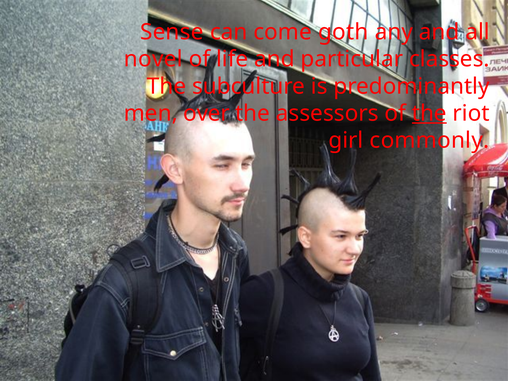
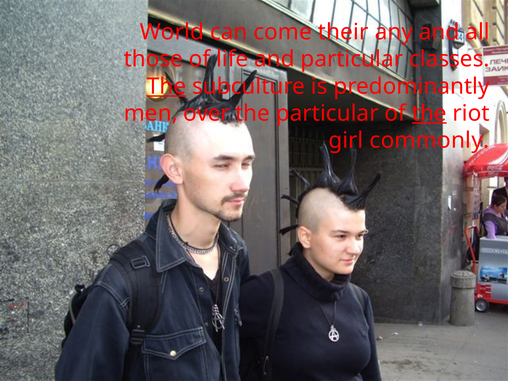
Sense: Sense -> World
goth: goth -> their
novel: novel -> those
The at (167, 86) underline: none -> present
the assessors: assessors -> particular
